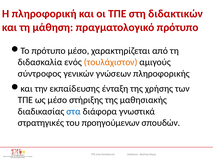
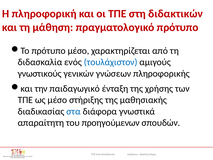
τουλάχιστον colour: orange -> blue
σύντροφος: σύντροφος -> γνωστικούς
εκπαίδευσης: εκπαίδευσης -> παιδαγωγικό
στρατηγικές: στρατηγικές -> απαραίτητη
